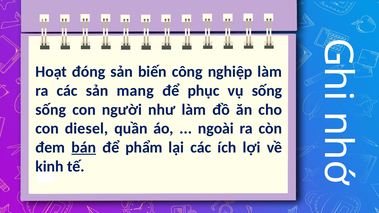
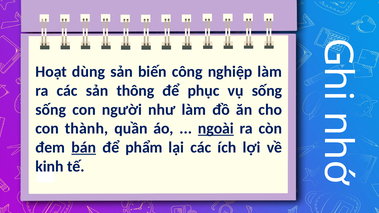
đóng: đóng -> dùng
mang: mang -> thông
diesel: diesel -> thành
ngoài underline: none -> present
